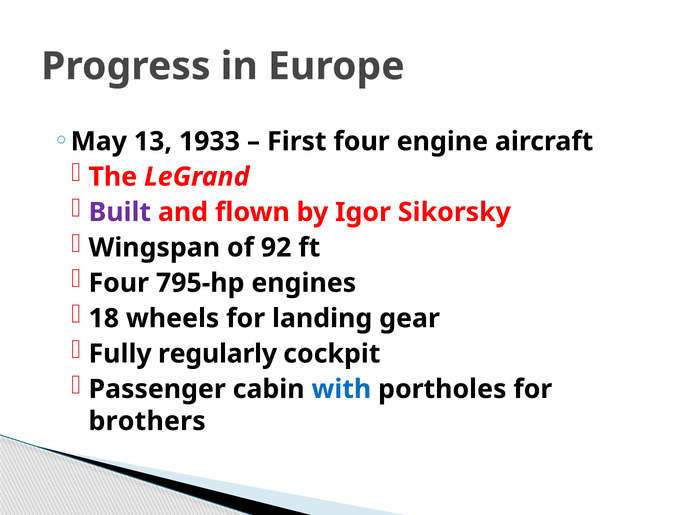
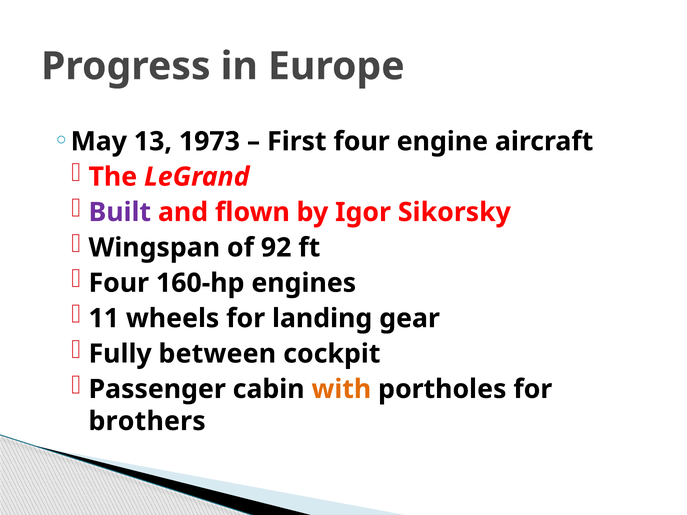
1933: 1933 -> 1973
795-hp: 795-hp -> 160-hp
18: 18 -> 11
regularly: regularly -> between
with colour: blue -> orange
